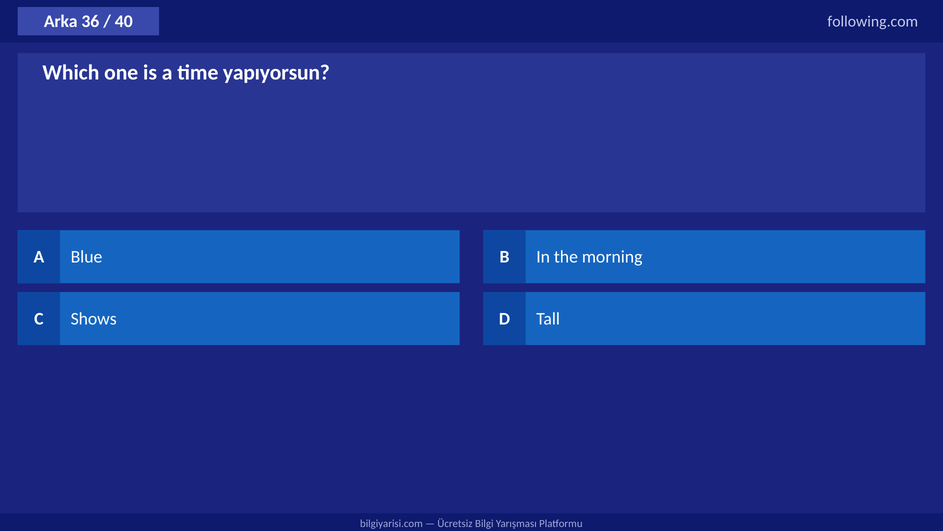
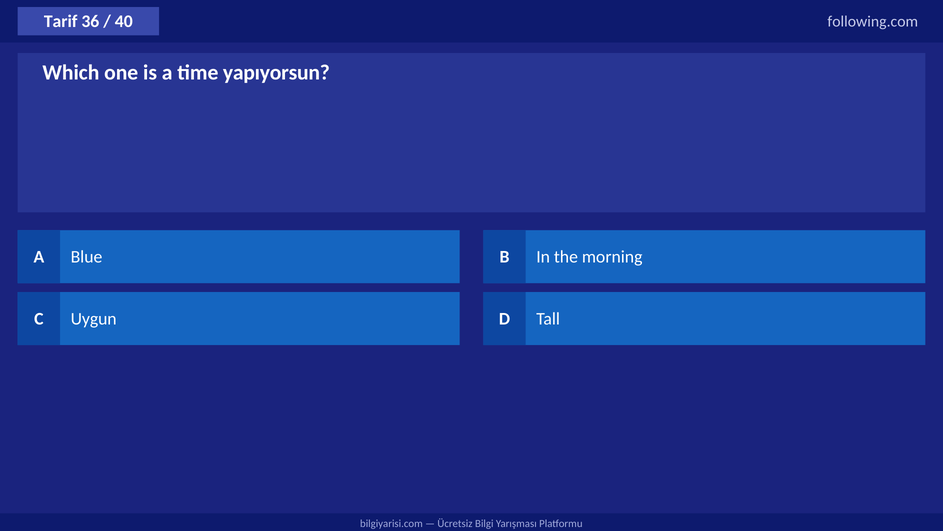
Arka: Arka -> Tarif
Shows: Shows -> Uygun
